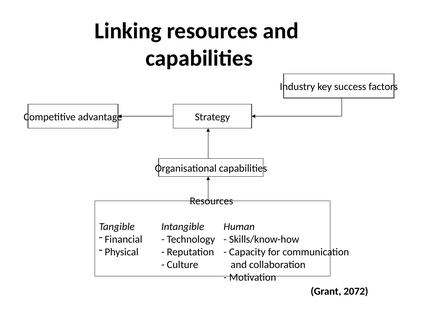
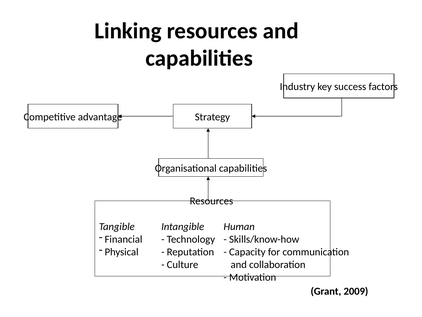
2072: 2072 -> 2009
